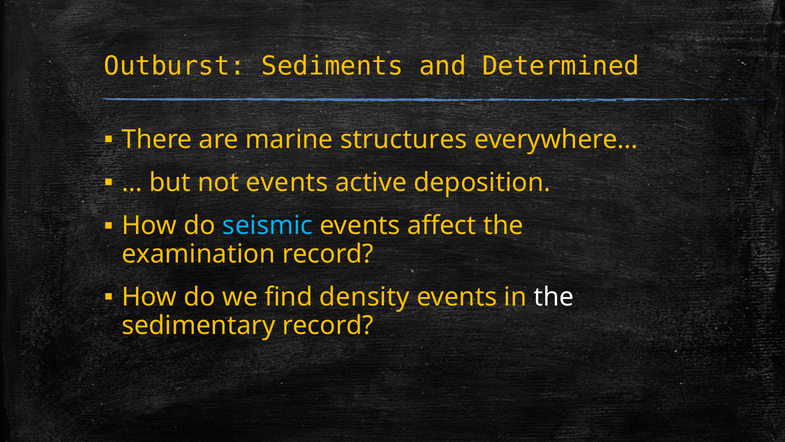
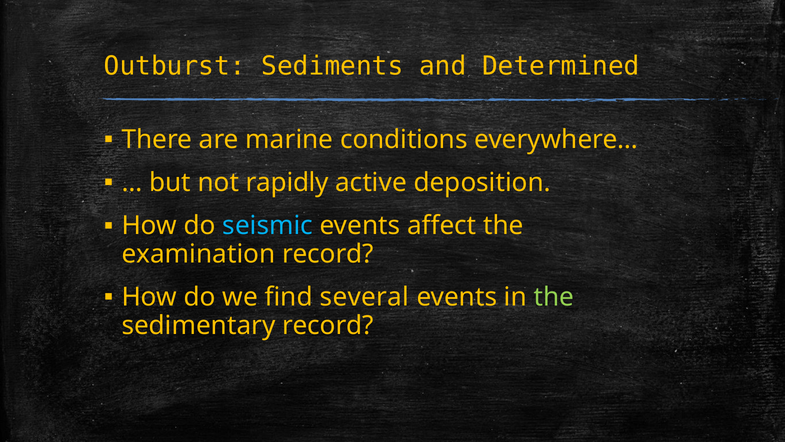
structures: structures -> conditions
not events: events -> rapidly
density: density -> several
the at (554, 297) colour: white -> light green
